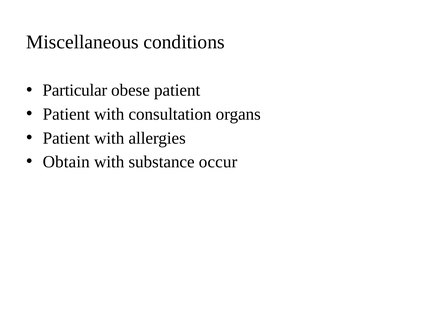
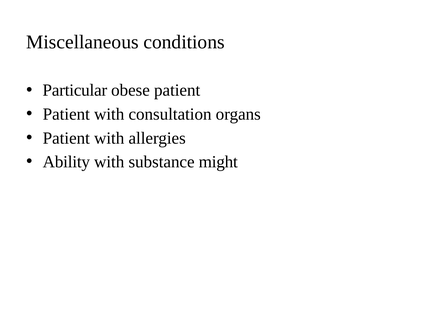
Obtain: Obtain -> Ability
occur: occur -> might
